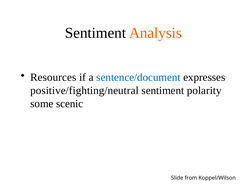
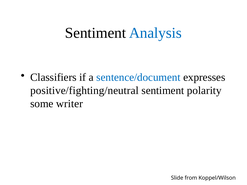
Analysis colour: orange -> blue
Resources: Resources -> Classifiers
scenic: scenic -> writer
